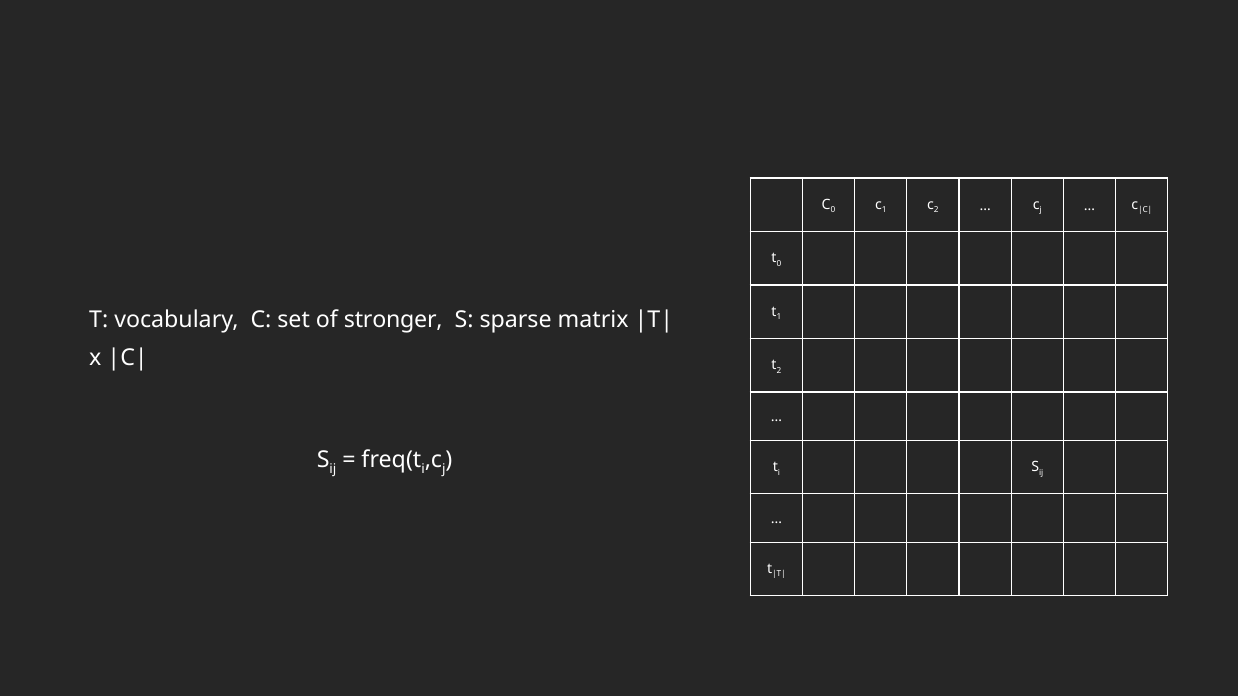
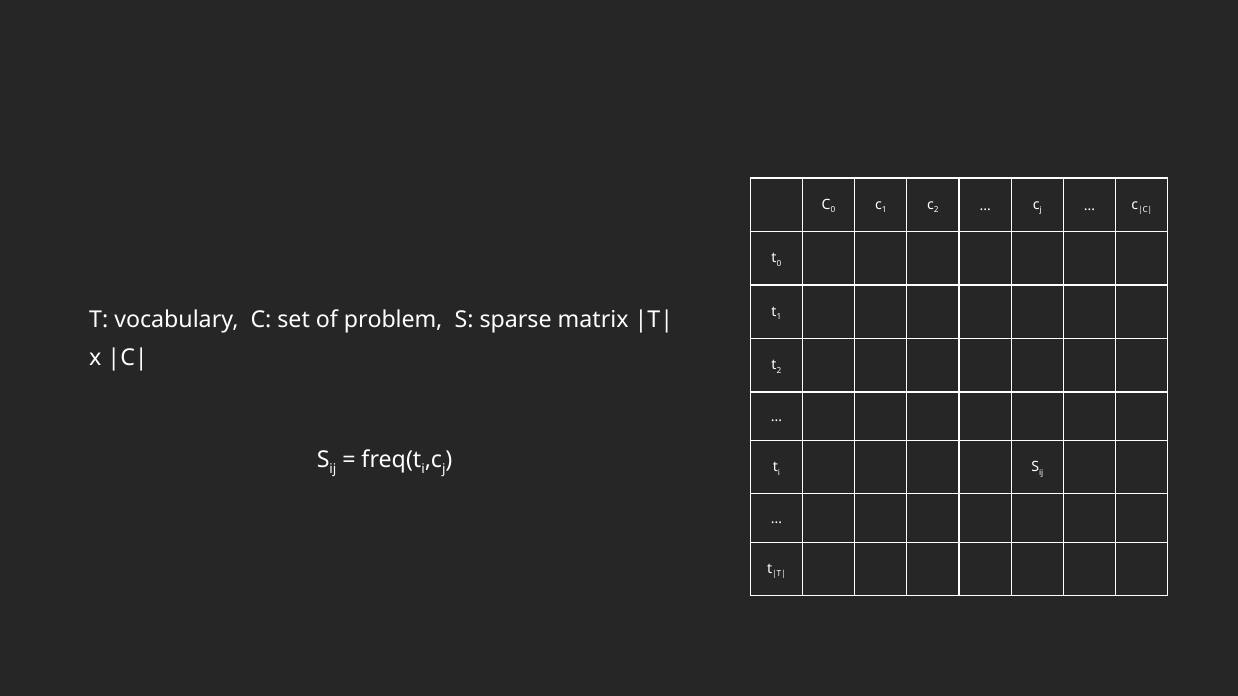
stronger: stronger -> problem
